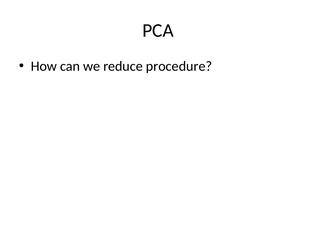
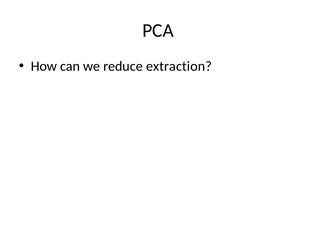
procedure: procedure -> extraction
